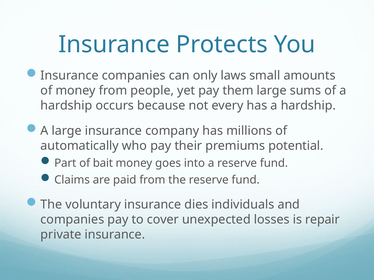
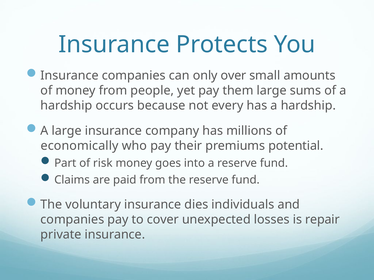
laws: laws -> over
automatically: automatically -> economically
bait: bait -> risk
